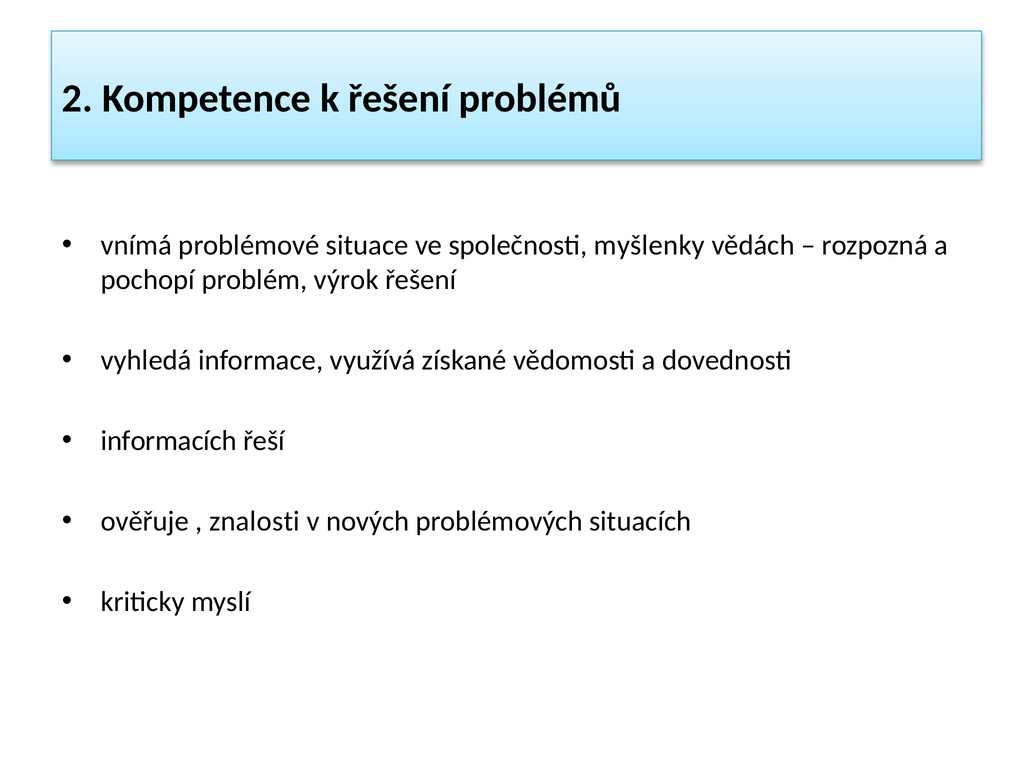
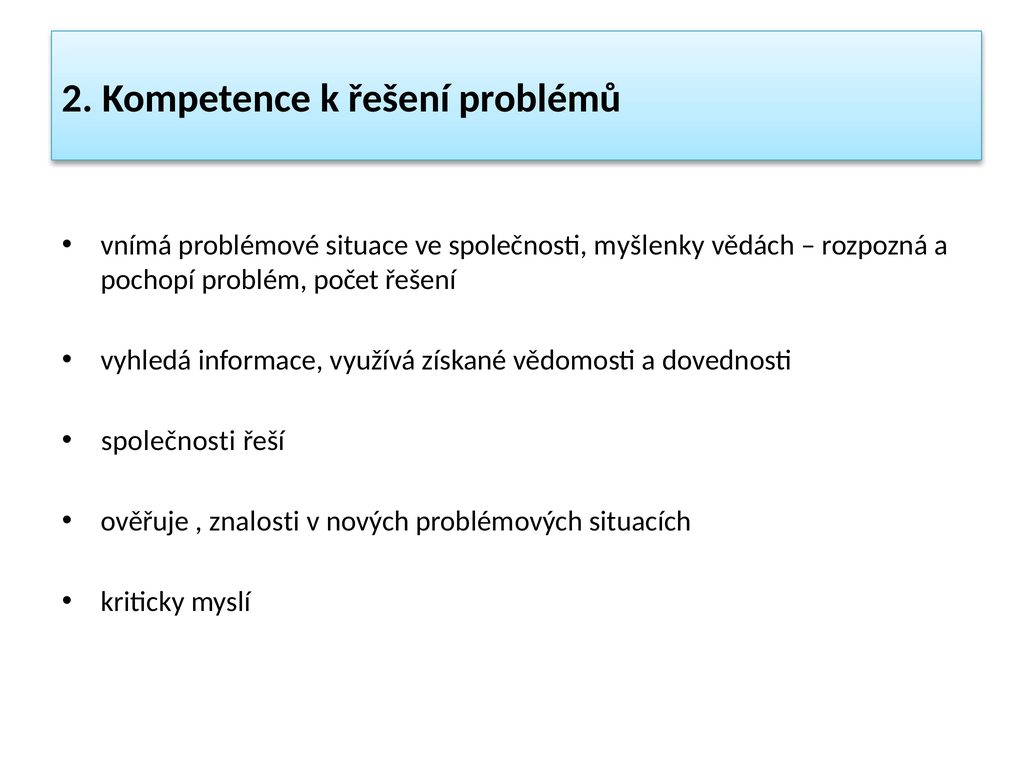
výrok: výrok -> počet
informacích at (169, 441): informacích -> společnosti
